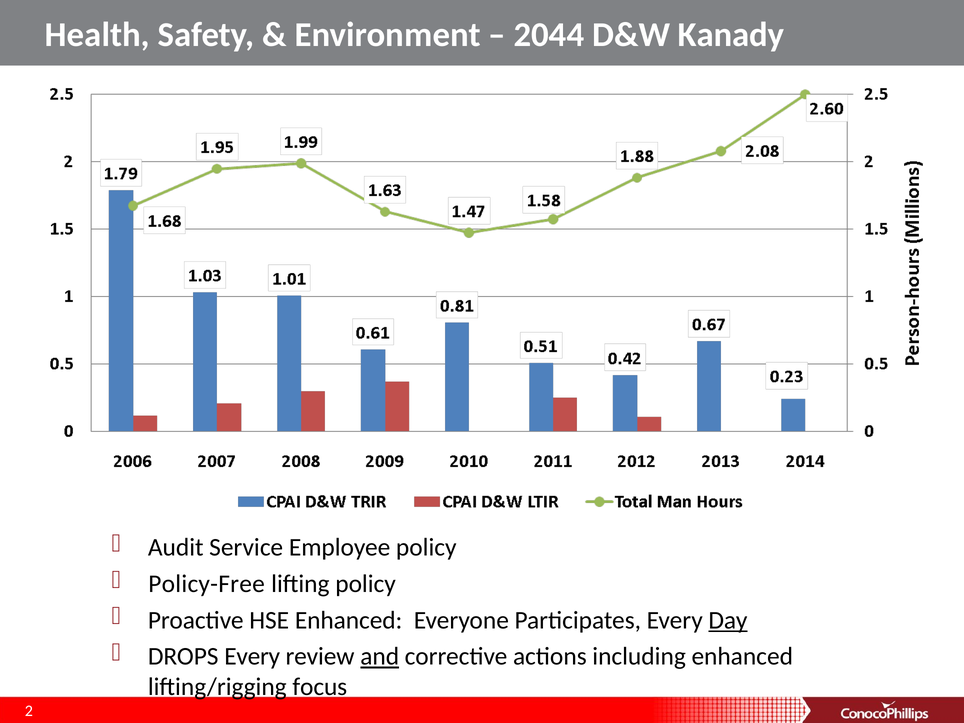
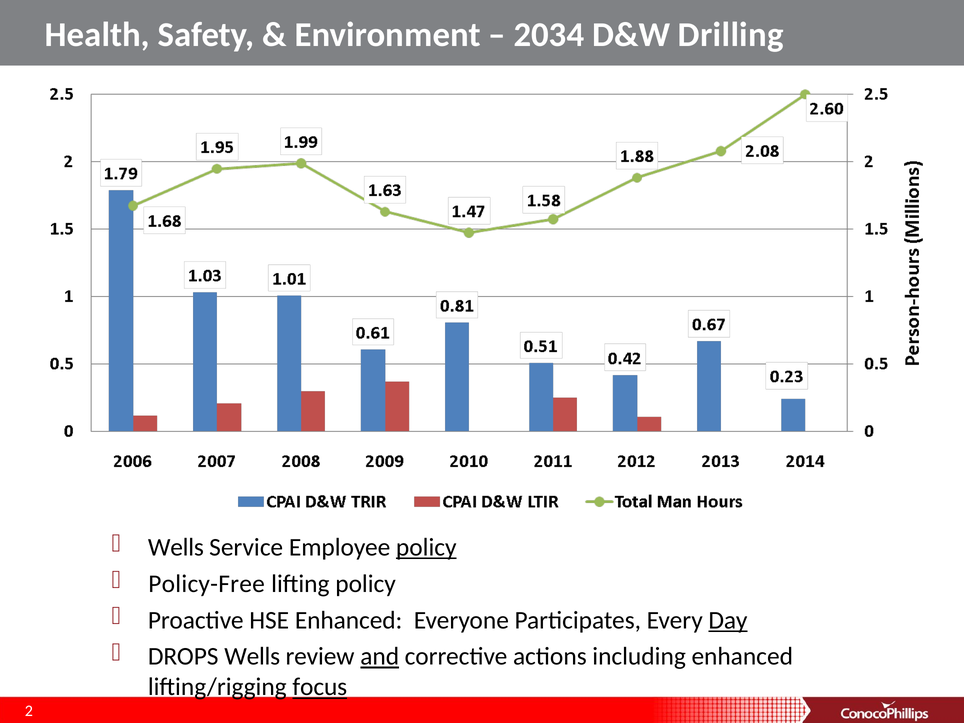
2044: 2044 -> 2034
Kanady: Kanady -> Drilling
Audit at (176, 547): Audit -> Wells
policy at (426, 547) underline: none -> present
DROPS Every: Every -> Wells
focus underline: none -> present
